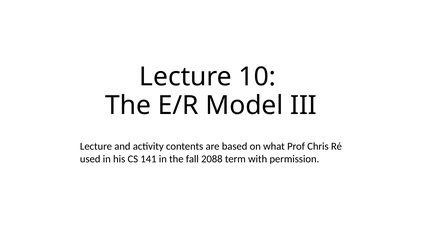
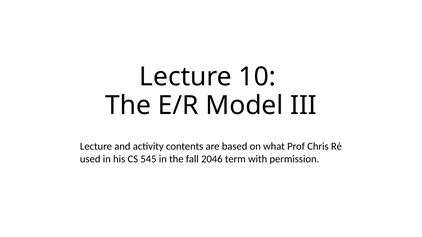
141: 141 -> 545
2088: 2088 -> 2046
